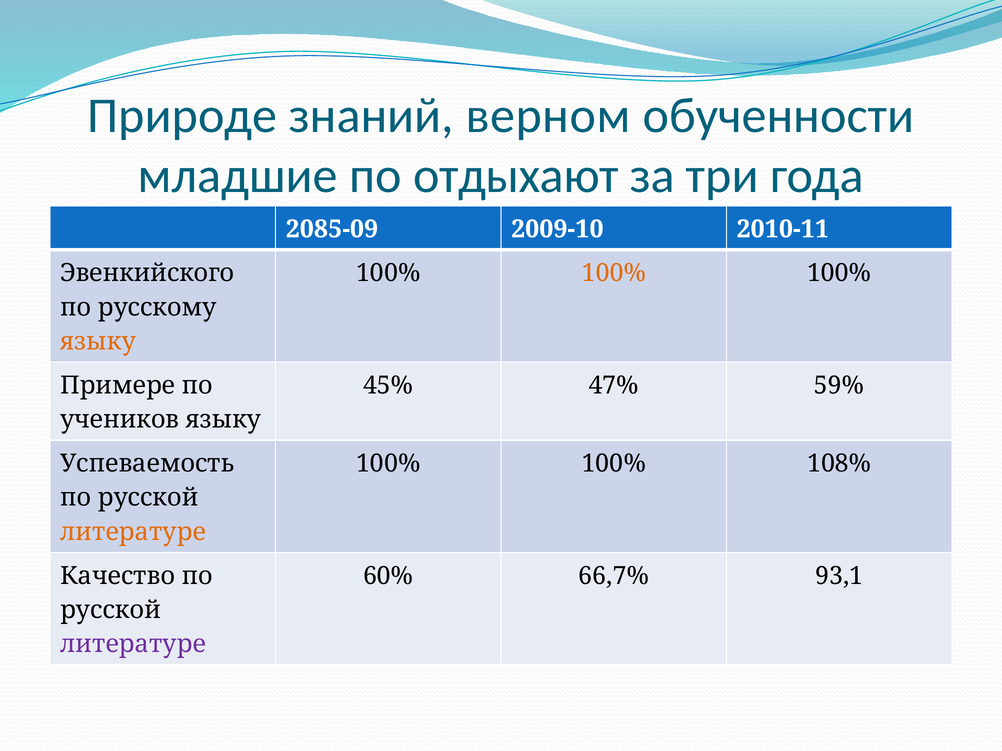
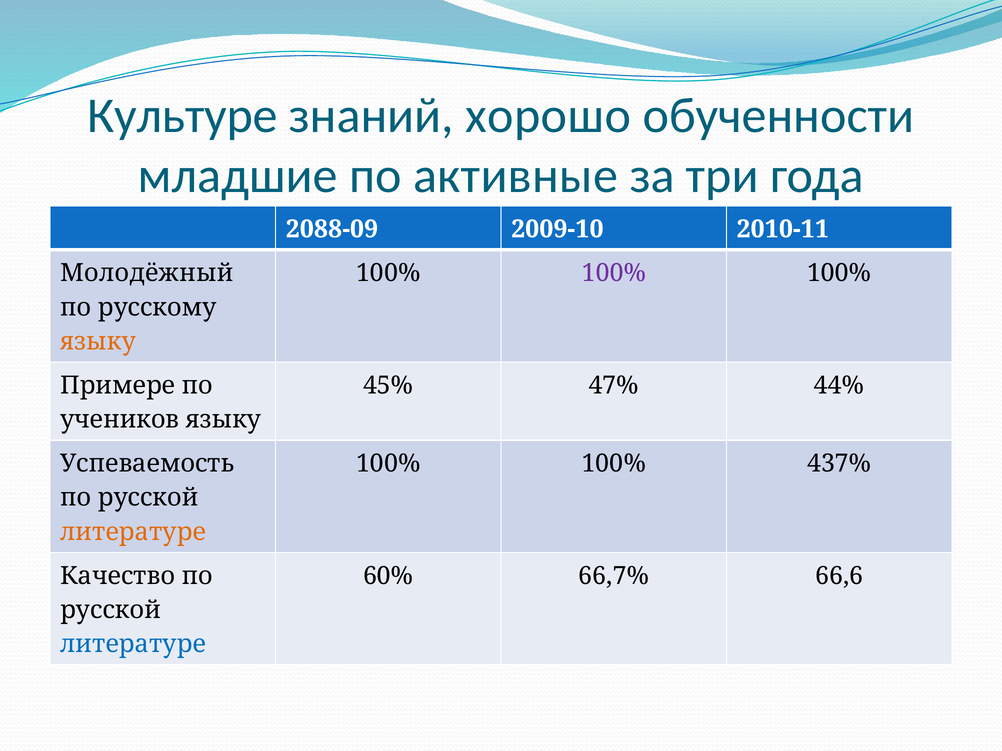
Природе: Природе -> Культуре
верном: верном -> хорошо
отдыхают: отдыхают -> активные
2085-09: 2085-09 -> 2088-09
Эвенкийского: Эвенкийского -> Молодёжный
100% at (614, 273) colour: orange -> purple
59%: 59% -> 44%
108%: 108% -> 437%
93,1: 93,1 -> 66,6
литературе at (133, 644) colour: purple -> blue
